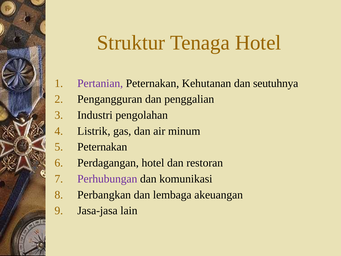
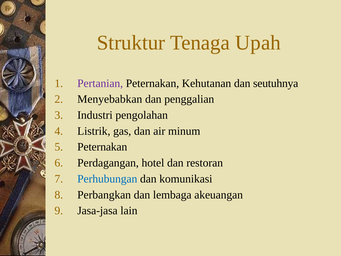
Tenaga Hotel: Hotel -> Upah
Pengangguran: Pengangguran -> Menyebabkan
Perhubungan colour: purple -> blue
